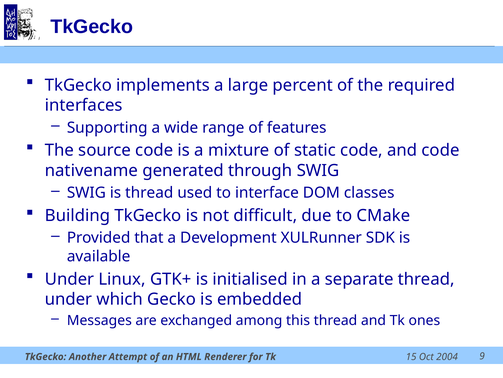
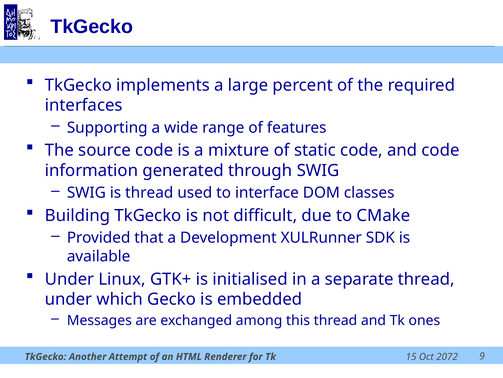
nativename: nativename -> information
2004: 2004 -> 2072
